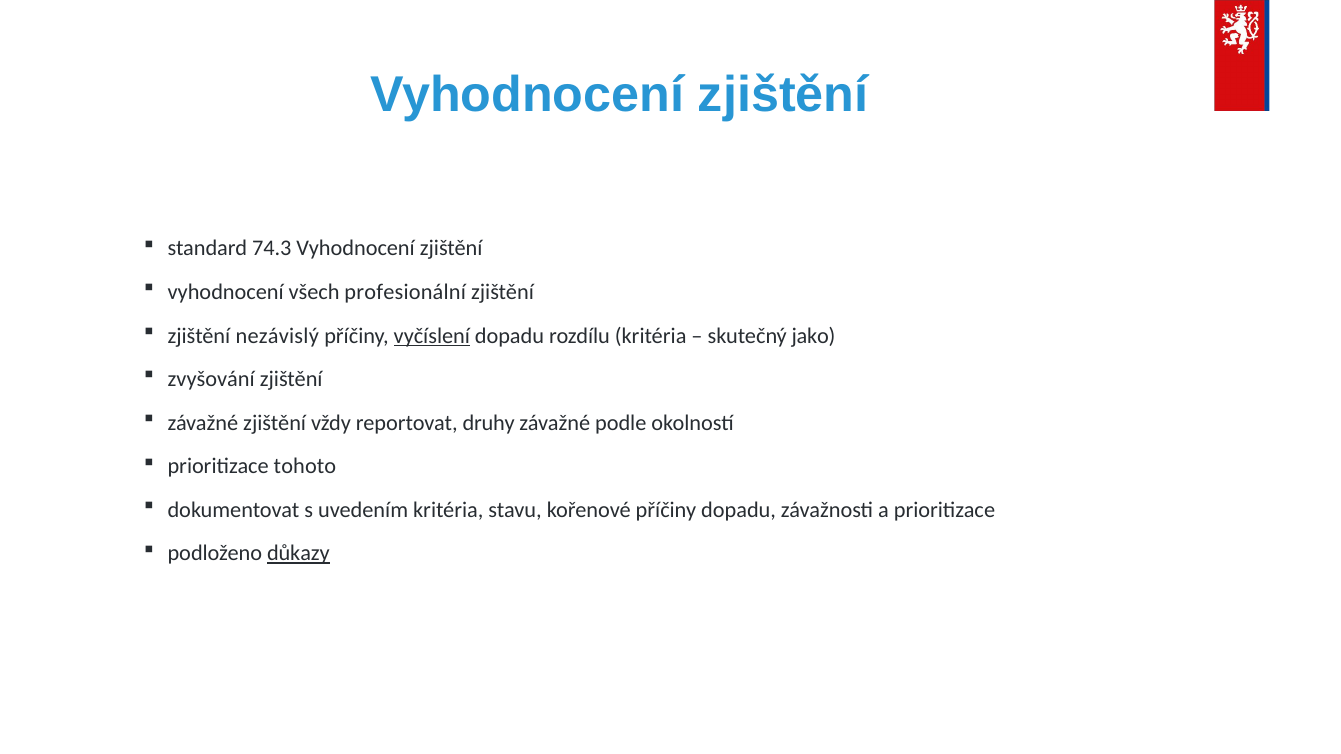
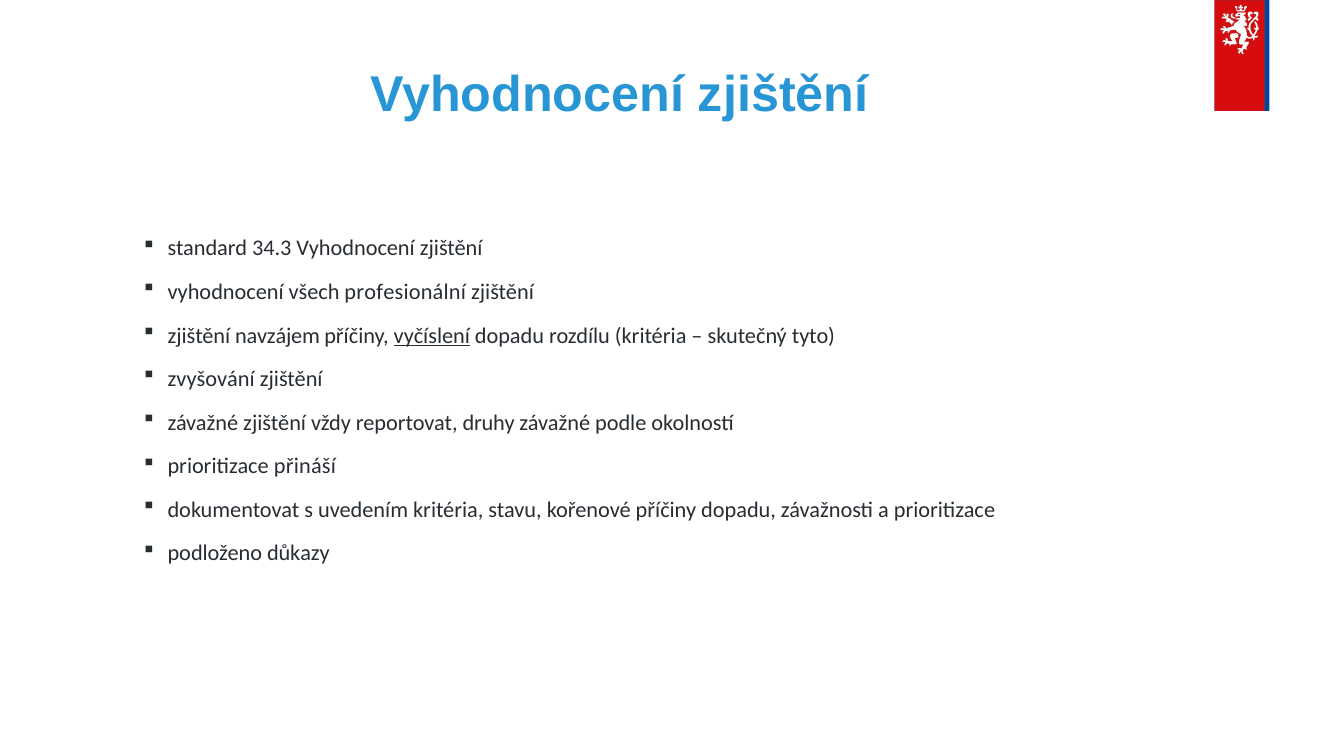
74.3: 74.3 -> 34.3
nezávislý: nezávislý -> navzájem
jako: jako -> tyto
tohoto: tohoto -> přináší
důkazy underline: present -> none
